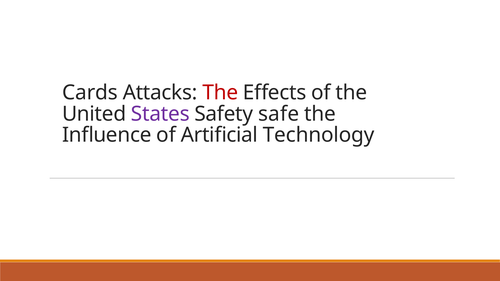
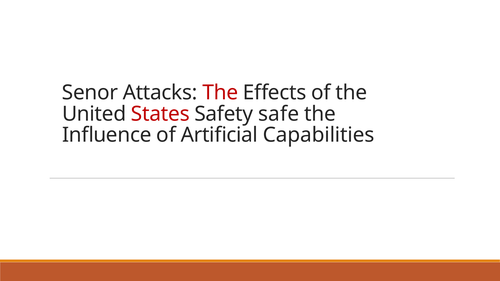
Cards: Cards -> Senor
States colour: purple -> red
Technology: Technology -> Capabilities
